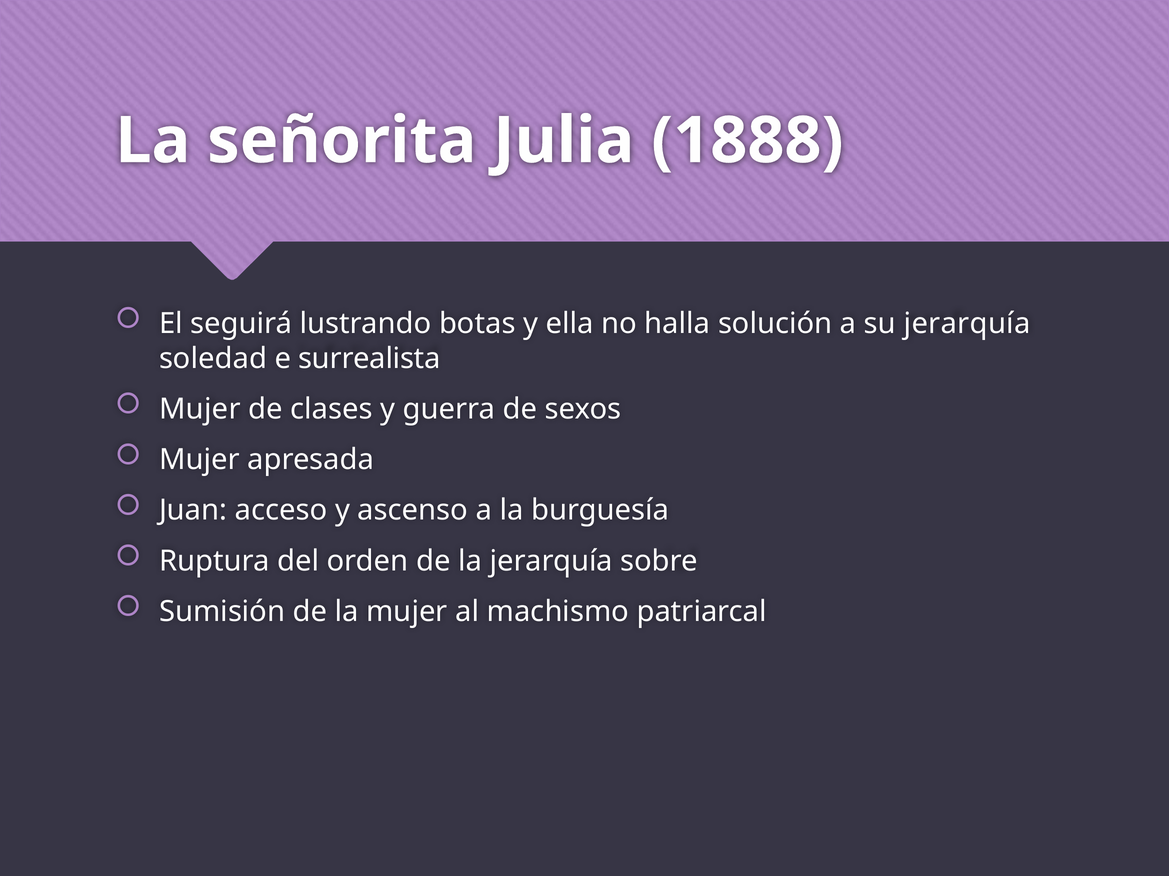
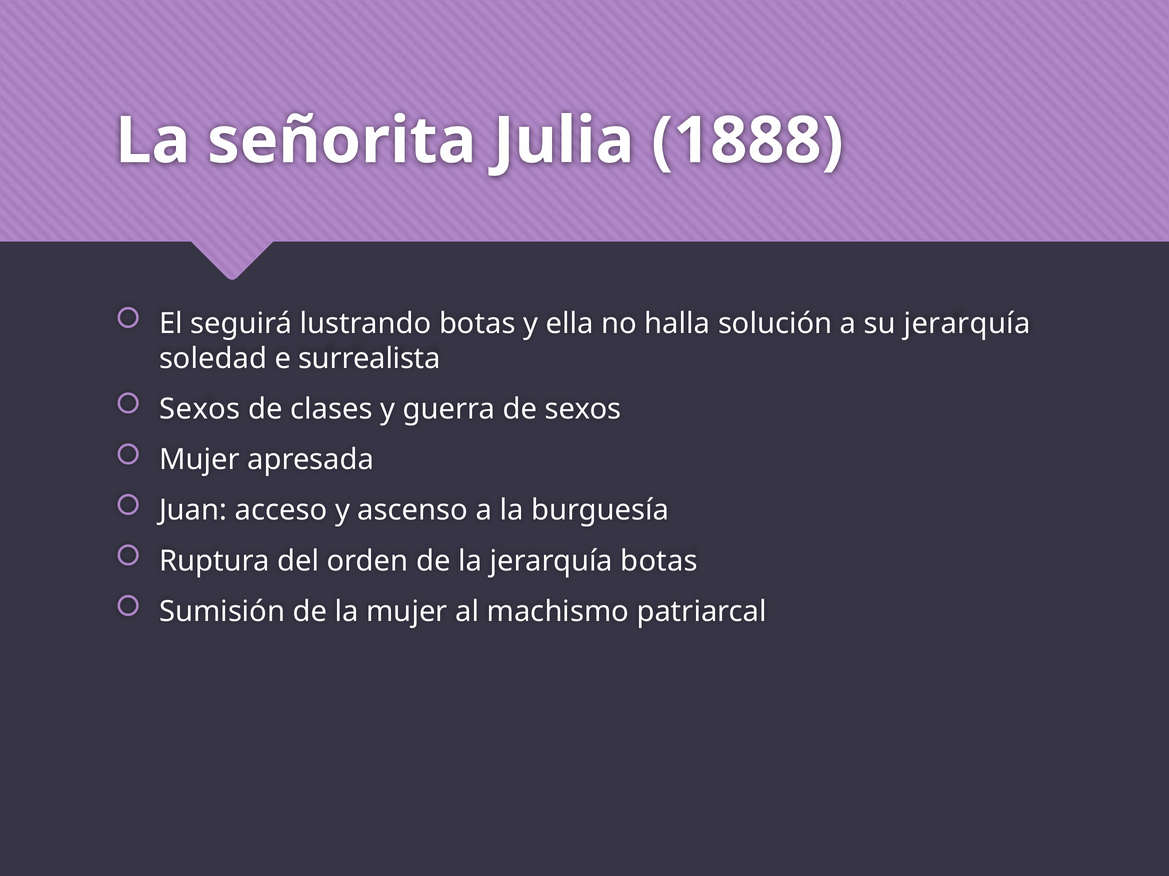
Mujer at (200, 409): Mujer -> Sexos
jerarquía sobre: sobre -> botas
